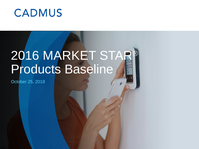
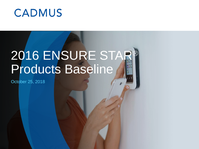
MARKET: MARKET -> ENSURE
